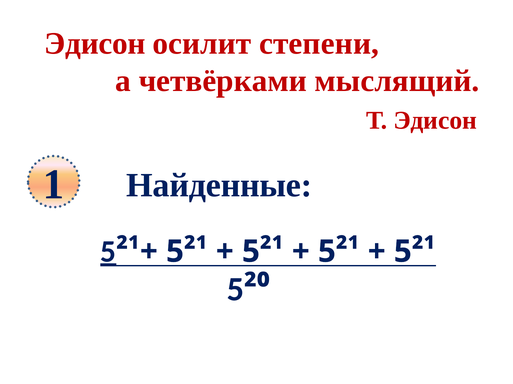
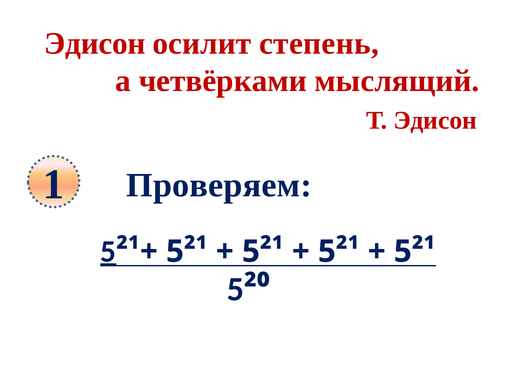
степени: степени -> степень
Найденные: Найденные -> Проверяем
